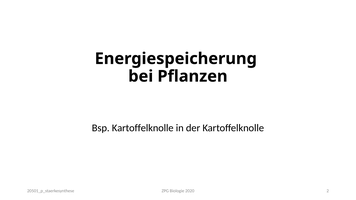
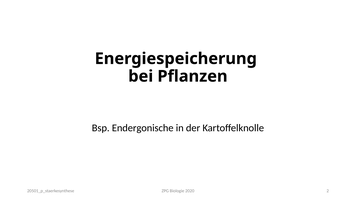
Bsp Kartoffelknolle: Kartoffelknolle -> Endergonische
